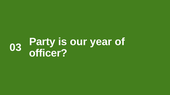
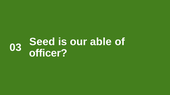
Party: Party -> Seed
year: year -> able
